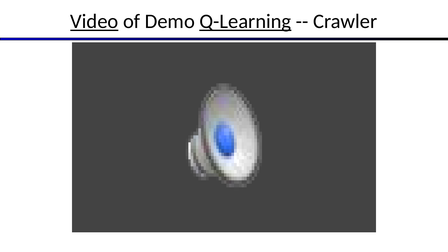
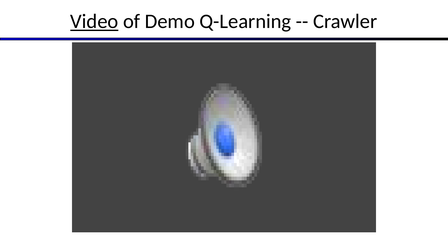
Q-Learning underline: present -> none
